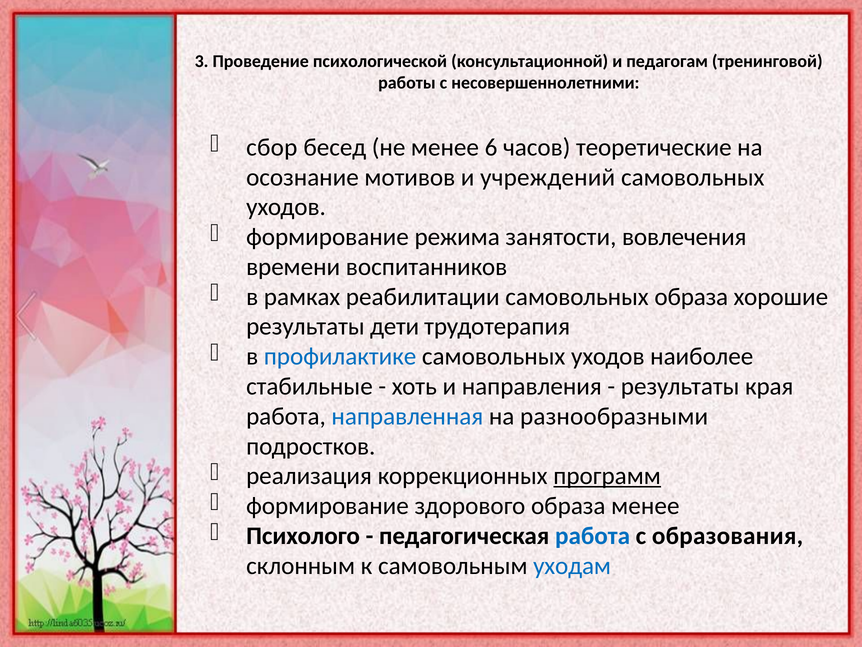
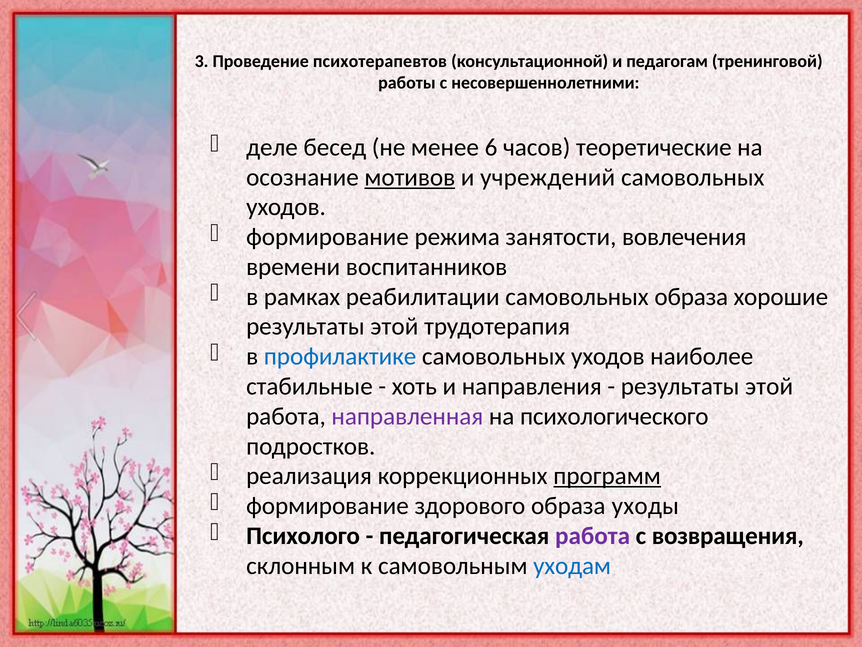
психологической: психологической -> психотерапевтов
сбор: сбор -> деле
мотивов underline: none -> present
дети at (395, 326): дети -> этой
края at (769, 386): края -> этой
направленная colour: blue -> purple
разнообразными: разнообразными -> психологического
образа менее: менее -> уходы
работа at (593, 535) colour: blue -> purple
образования: образования -> возвращения
